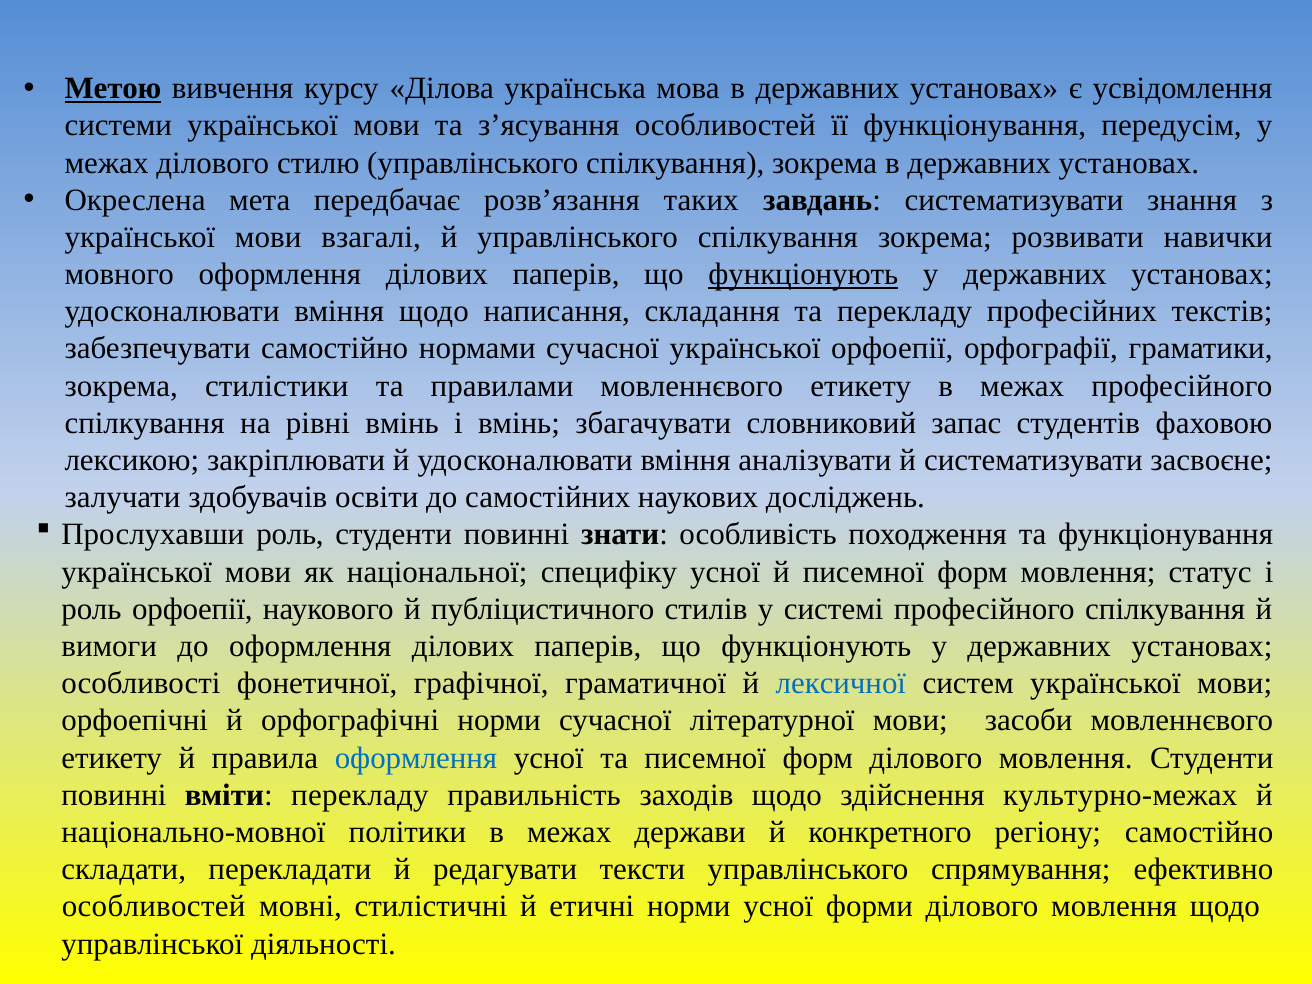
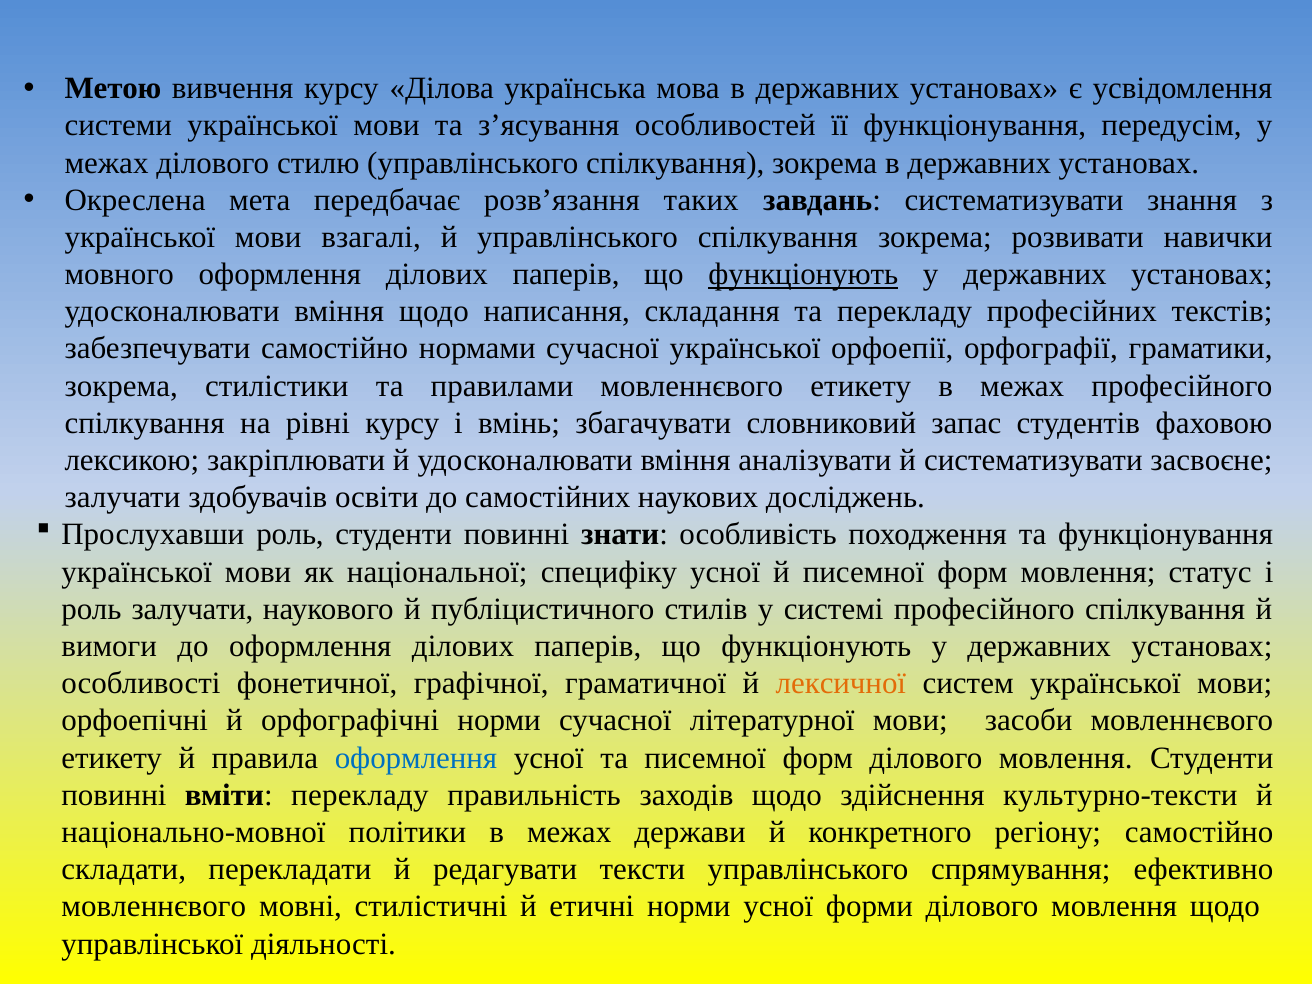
Метою underline: present -> none
рівні вмінь: вмінь -> курсу
роль орфоепії: орфоепії -> залучати
лексичної colour: blue -> orange
культурно-межах: культурно-межах -> культурно-тексти
особливостей at (154, 907): особливостей -> мовленнєвого
